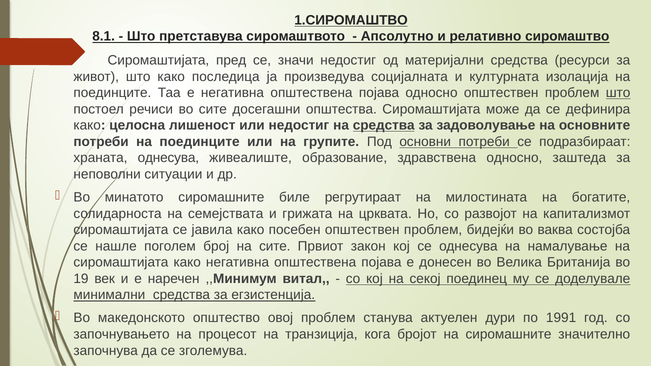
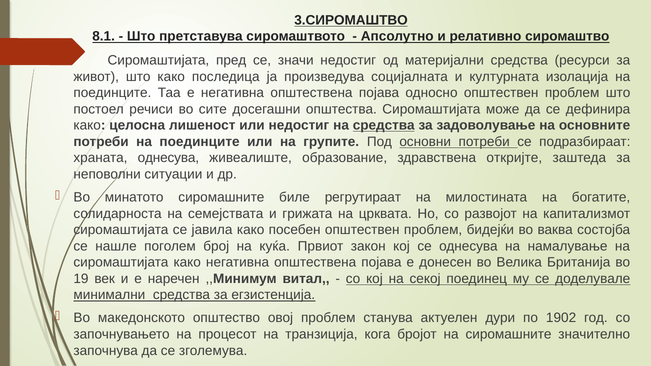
1.СИРОМАШТВО: 1.СИРОМАШТВО -> 3.СИРОМАШТВО
што at (618, 93) underline: present -> none
здравствена односно: односно -> откријте
на сите: сите -> куќа
1991: 1991 -> 1902
